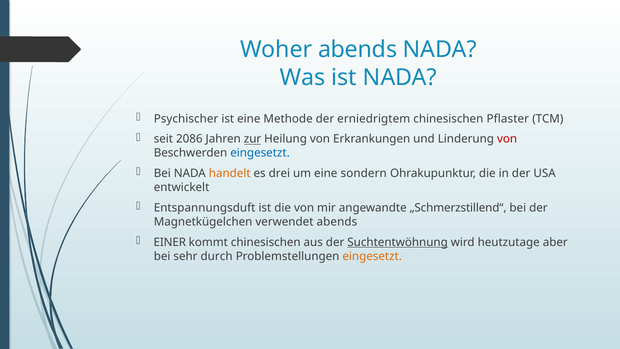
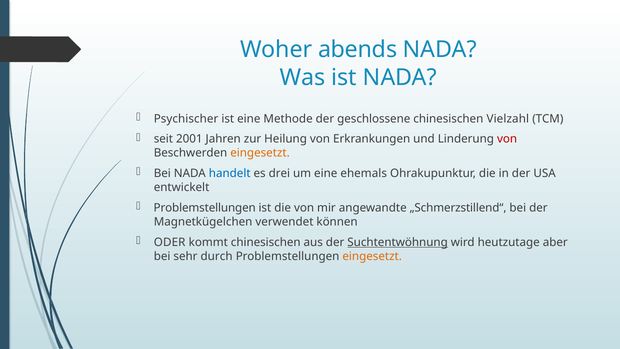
erniedrigtem: erniedrigtem -> geschlossene
Pflaster: Pflaster -> Vielzahl
2086: 2086 -> 2001
zur underline: present -> none
eingesetzt at (260, 153) colour: blue -> orange
handelt colour: orange -> blue
sondern: sondern -> ehemals
Entspannungsduft at (205, 208): Entspannungsduft -> Problemstellungen
verwendet abends: abends -> können
EINER: EINER -> ODER
